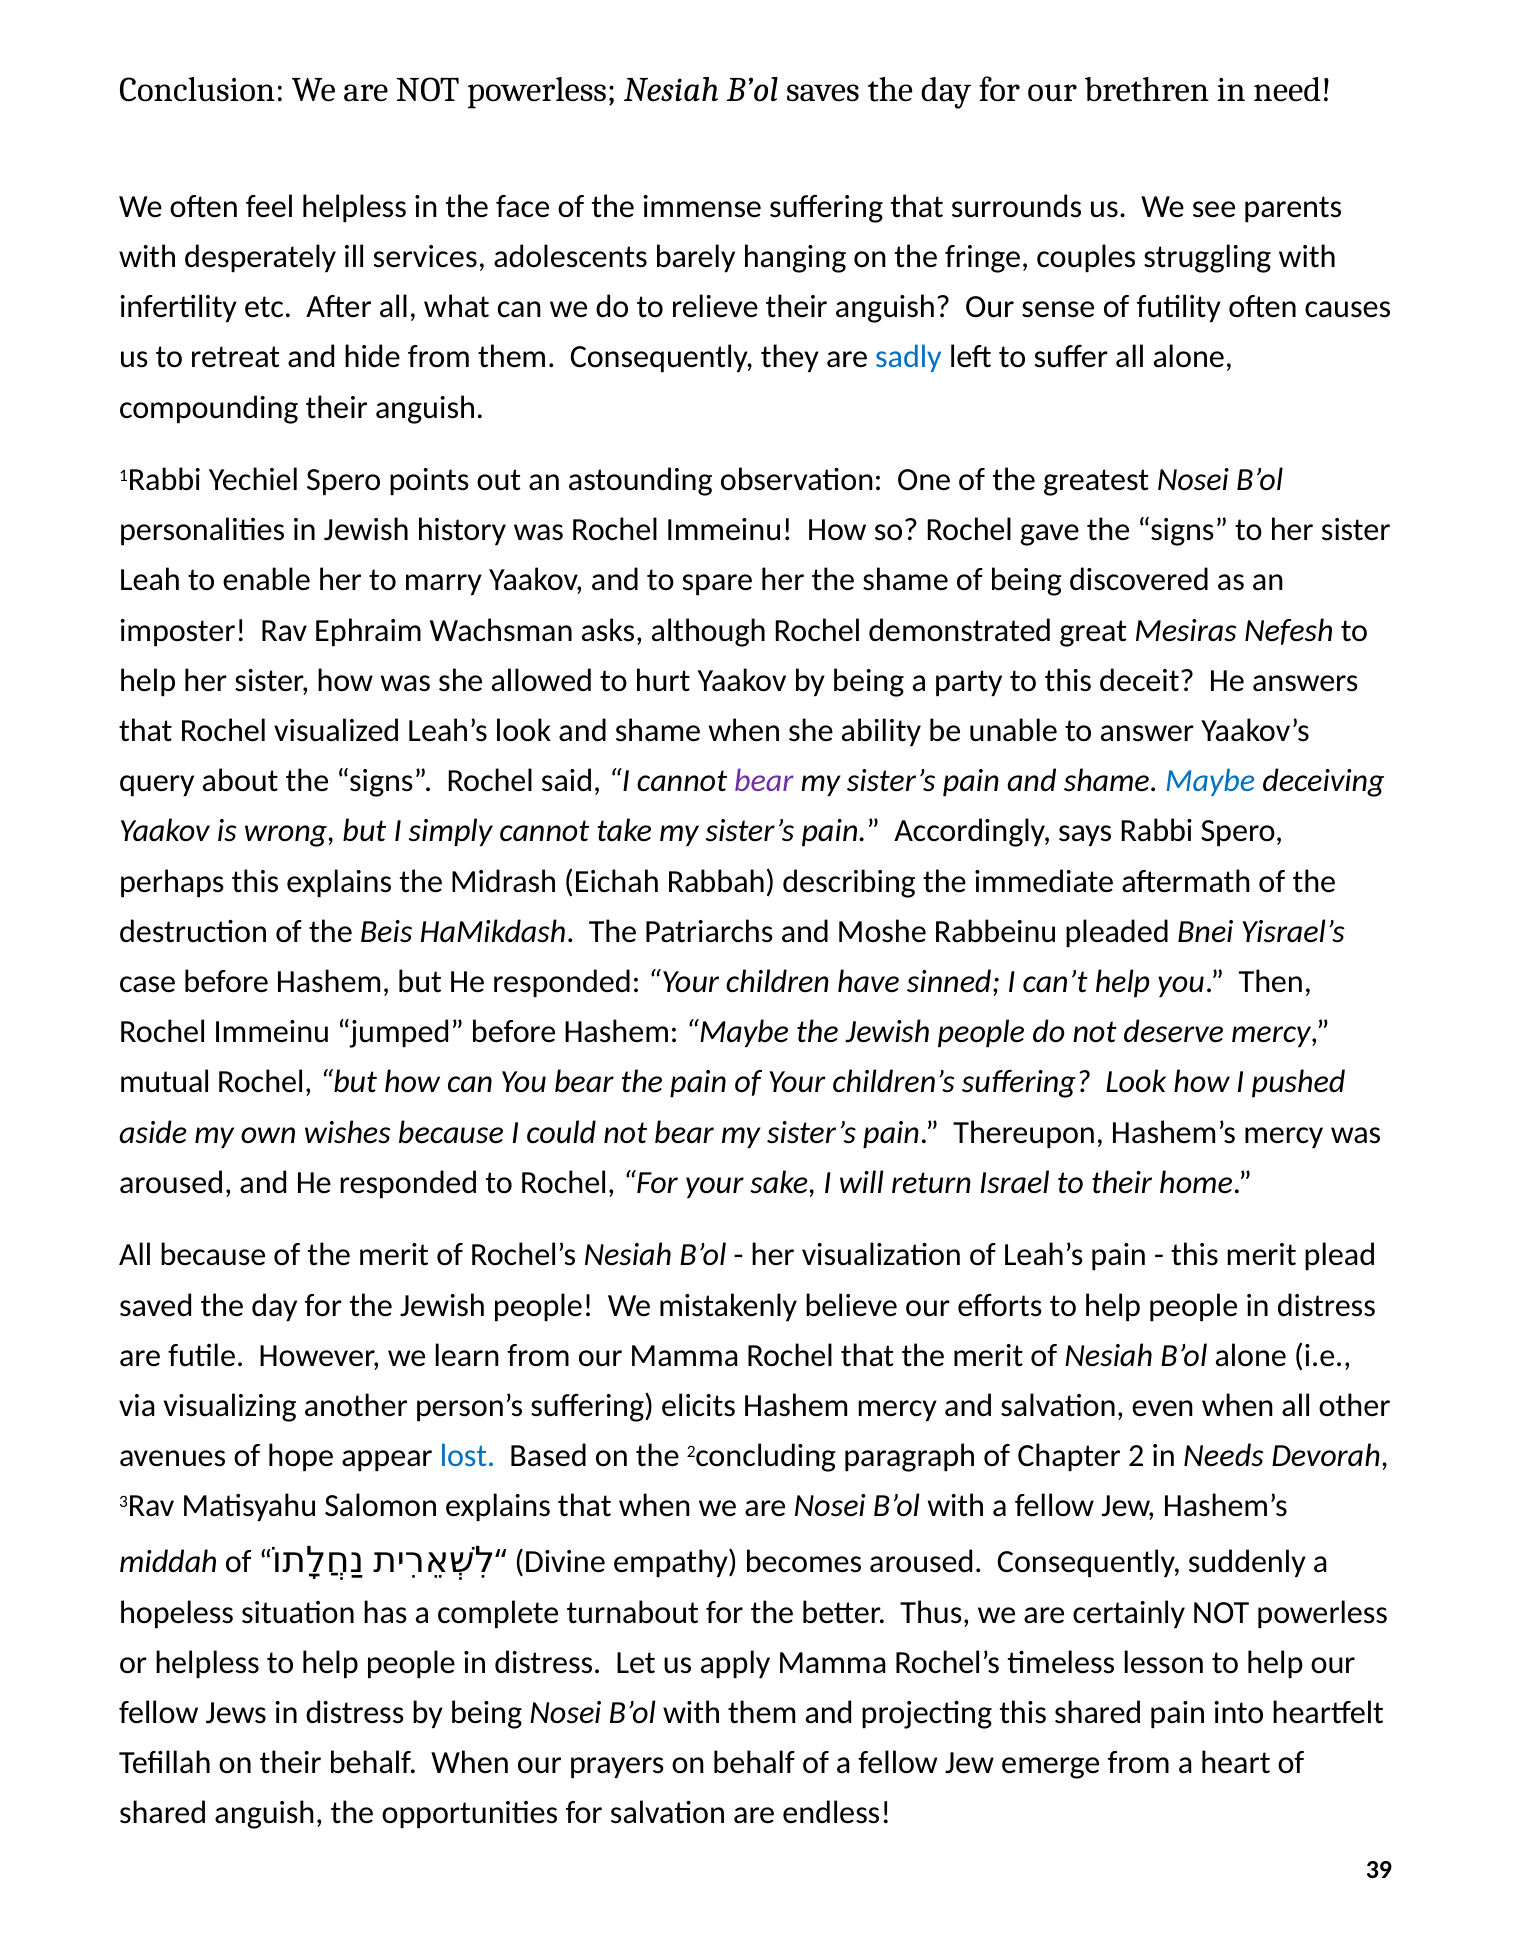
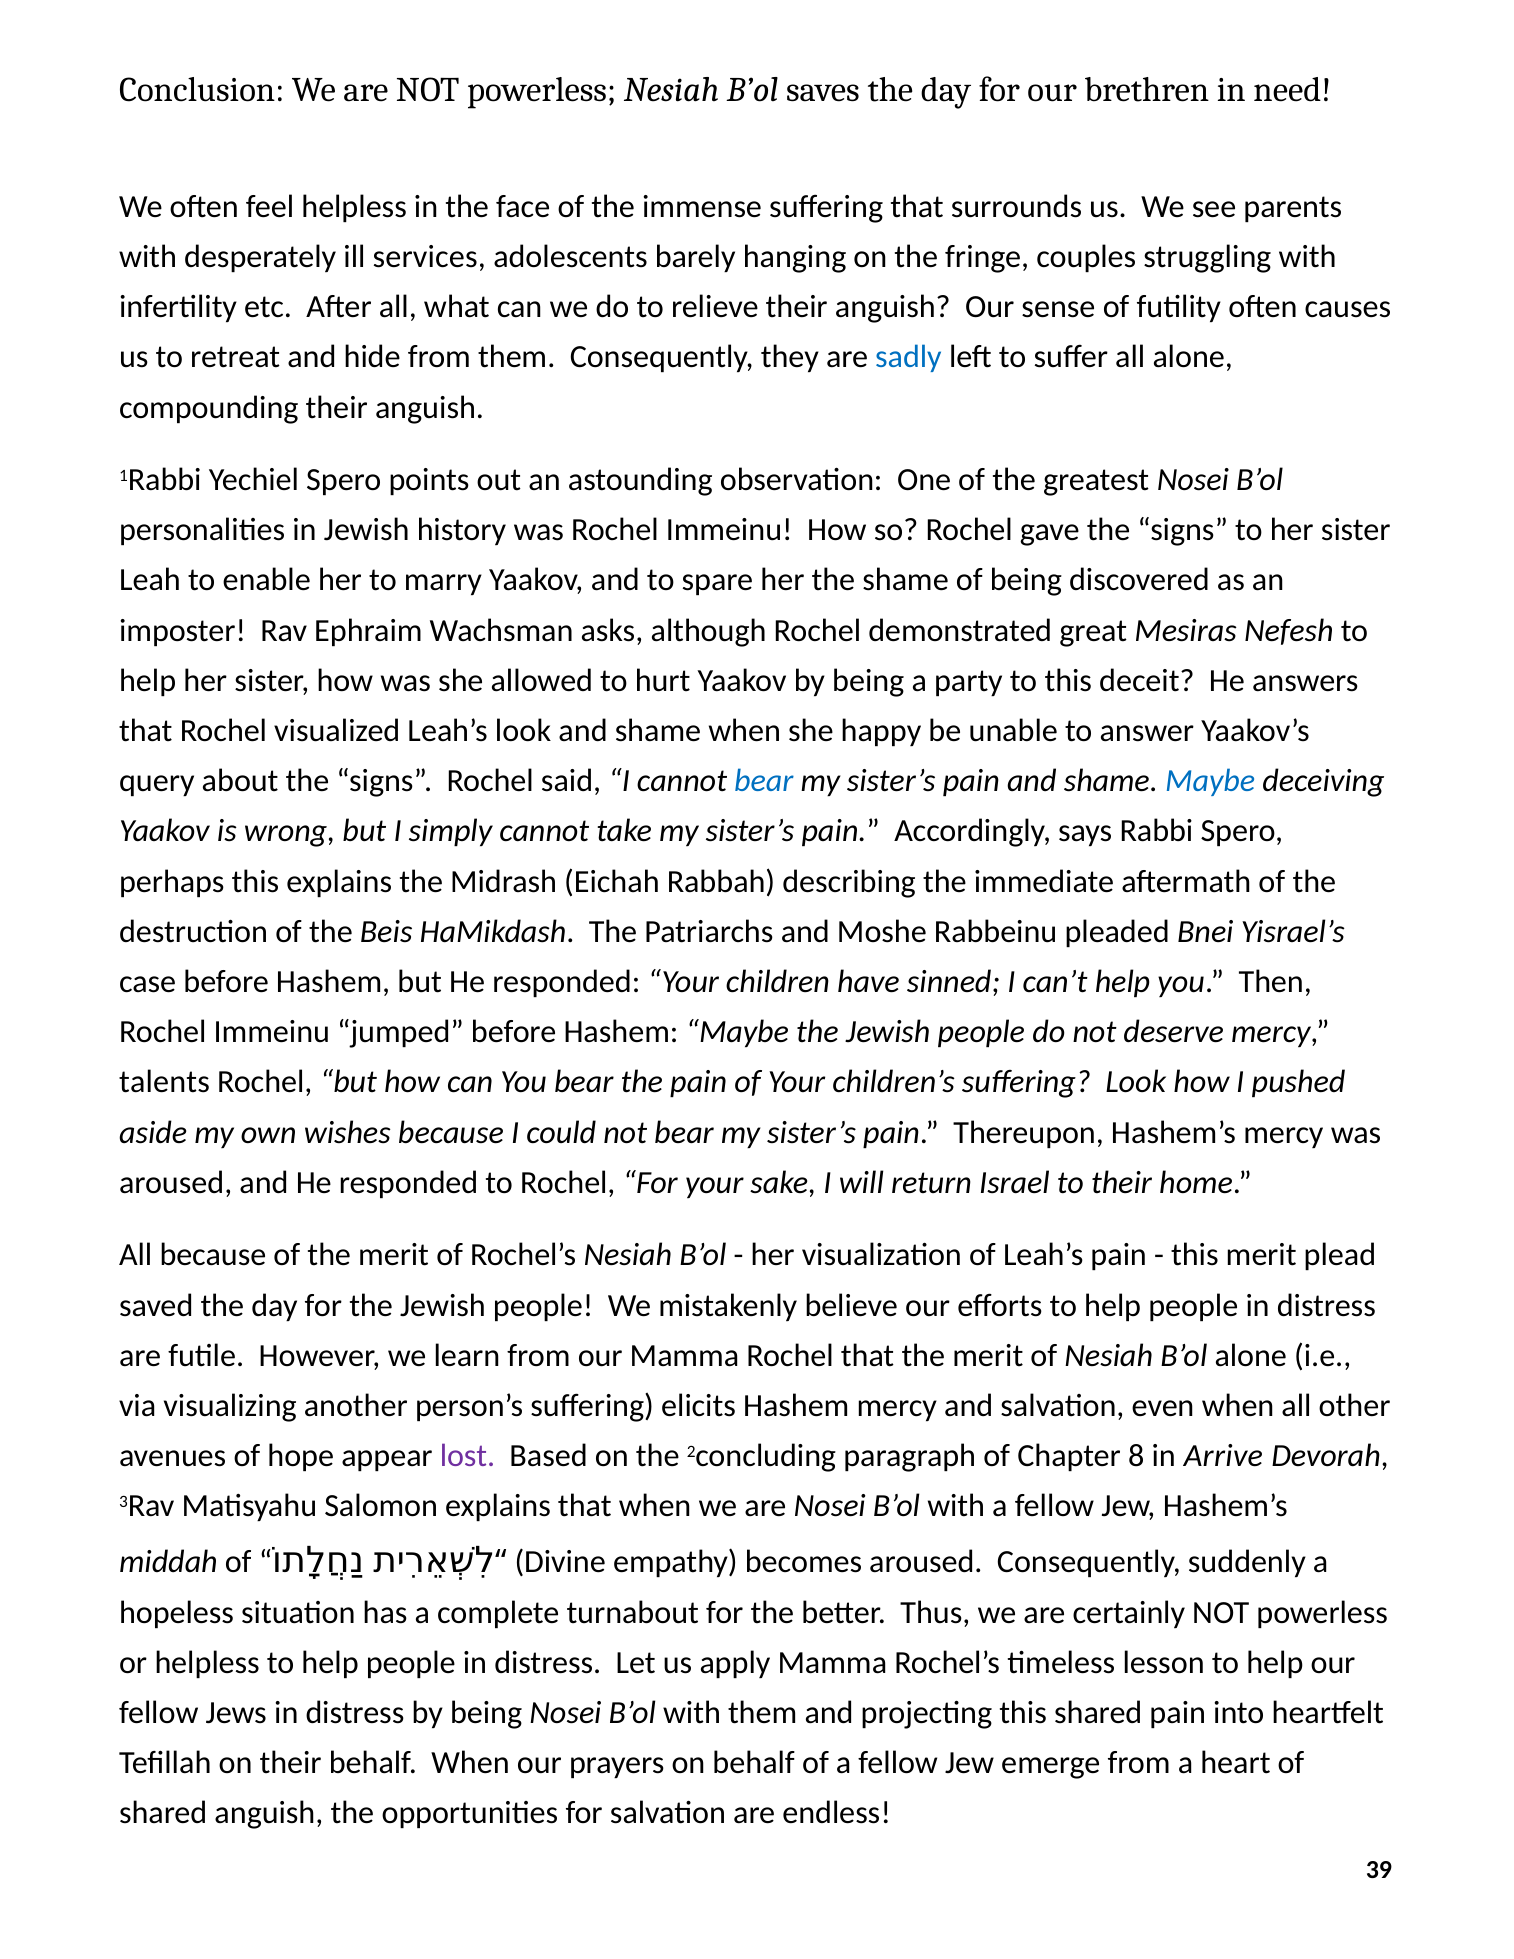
ability: ability -> happy
bear at (764, 781) colour: purple -> blue
mutual: mutual -> talents
lost colour: blue -> purple
2: 2 -> 8
Needs: Needs -> Arrive
